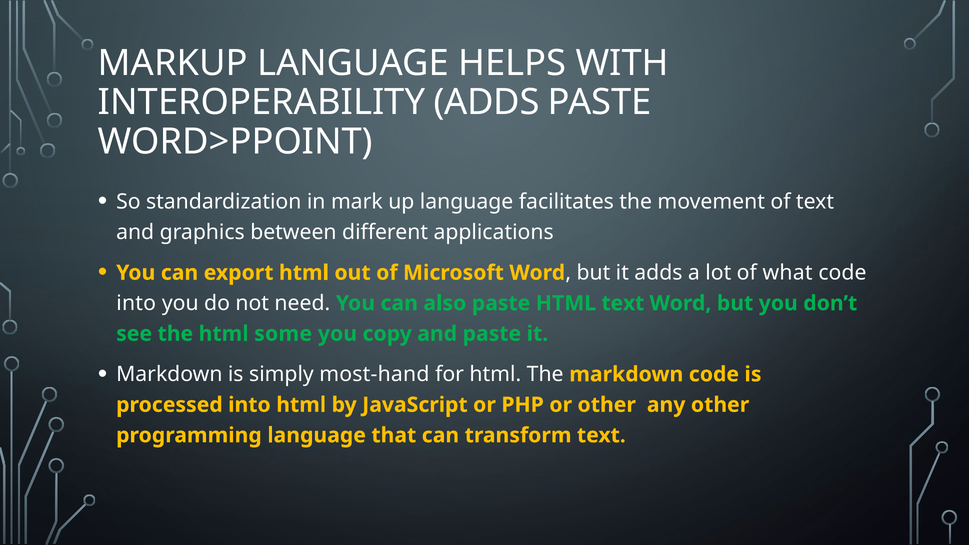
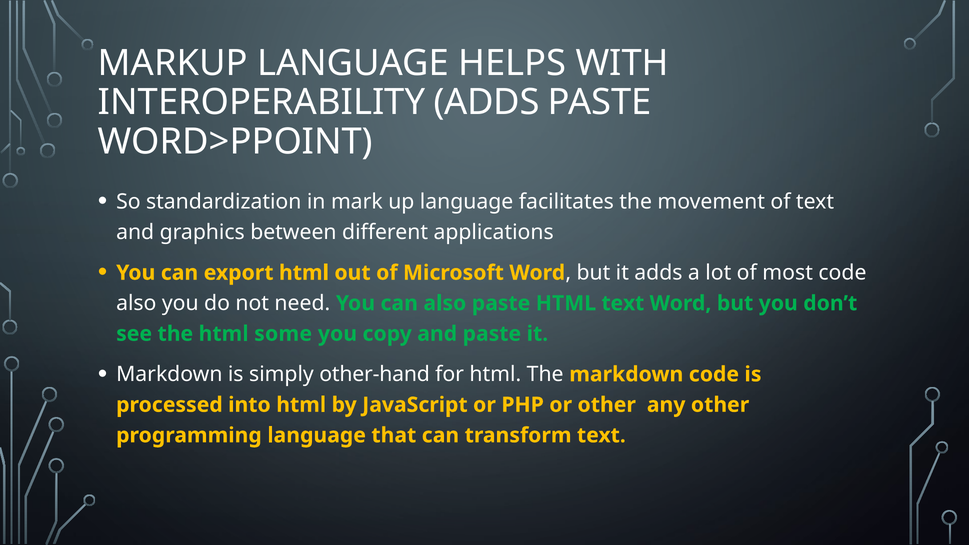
what: what -> most
into at (136, 303): into -> also
most-hand: most-hand -> other-hand
